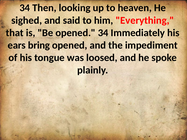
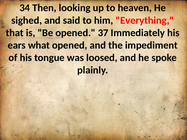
opened 34: 34 -> 37
bring: bring -> what
